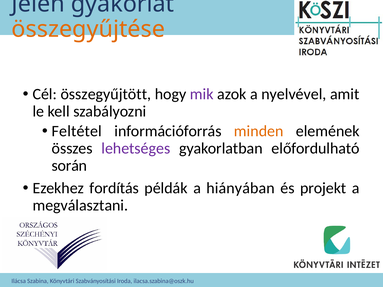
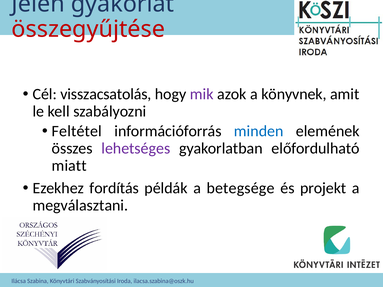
összegyűjtése colour: orange -> red
összegyűjtött: összegyűjtött -> visszacsatolás
nyelvével: nyelvével -> könyvnek
minden colour: orange -> blue
során: során -> miatt
hiányában: hiányában -> betegsége
